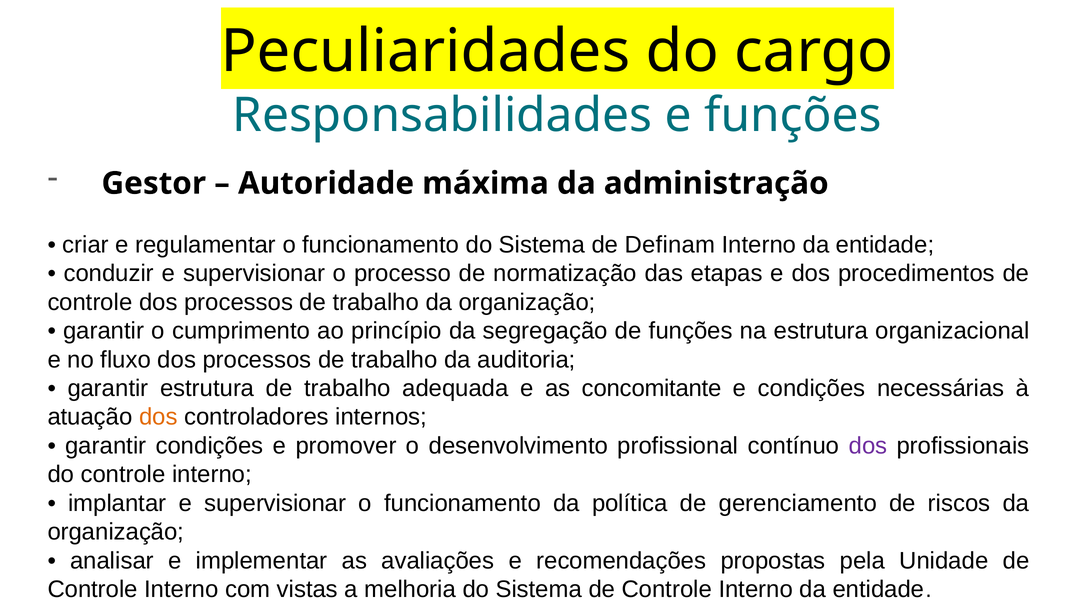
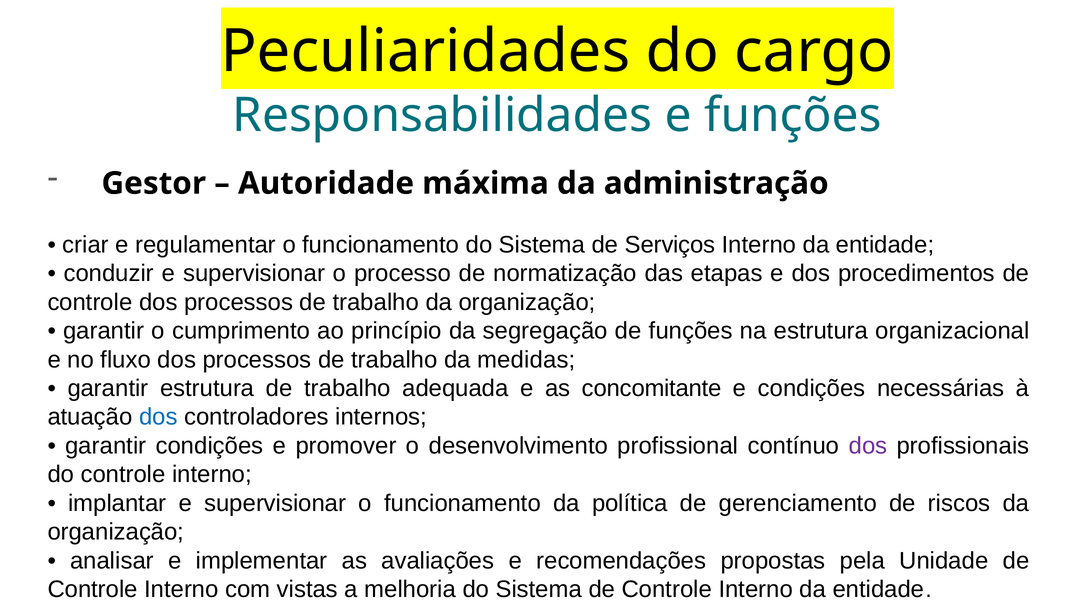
Definam: Definam -> Serviços
auditoria: auditoria -> medidas
dos at (158, 417) colour: orange -> blue
